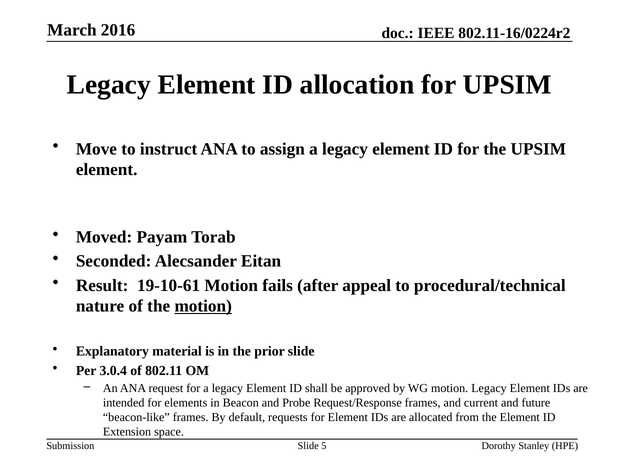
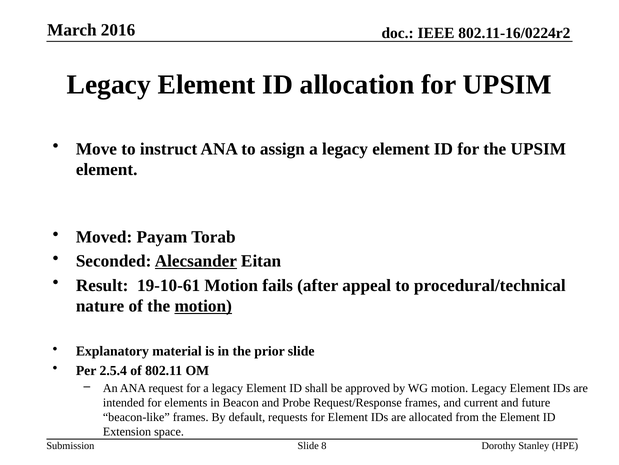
Alecsander underline: none -> present
3.0.4: 3.0.4 -> 2.5.4
5: 5 -> 8
